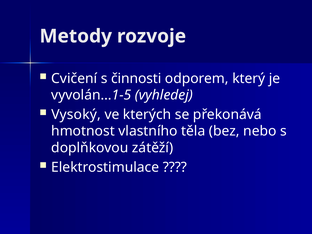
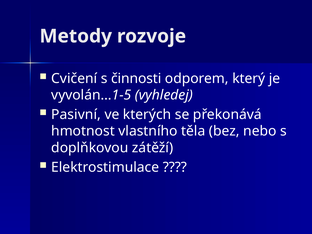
Vysoký: Vysoký -> Pasivní
